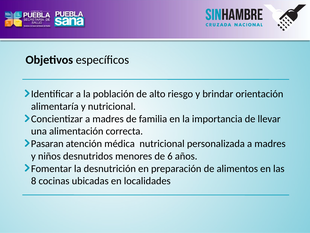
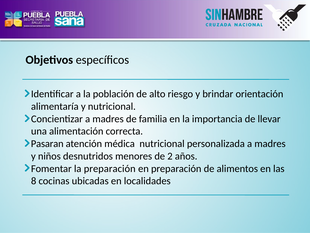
6: 6 -> 2
la desnutrición: desnutrición -> preparación
